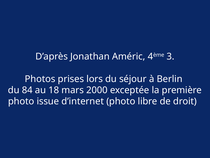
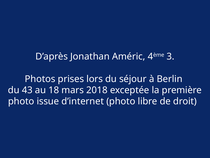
84: 84 -> 43
2000: 2000 -> 2018
